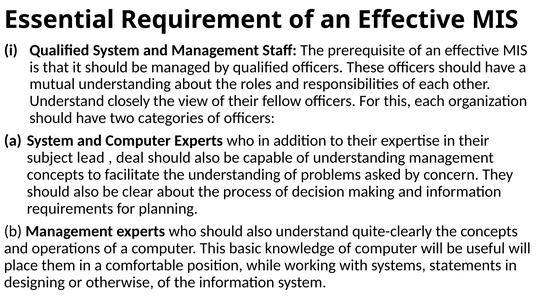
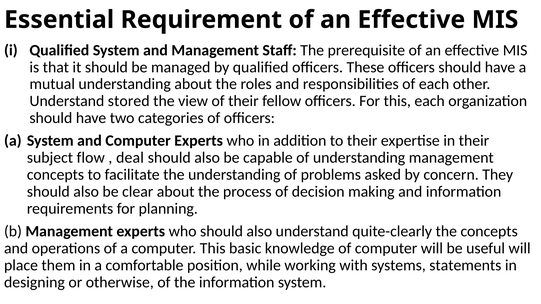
closely: closely -> stored
lead: lead -> flow
